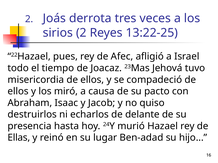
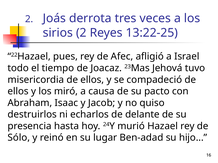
Ellas: Ellas -> Sólo
